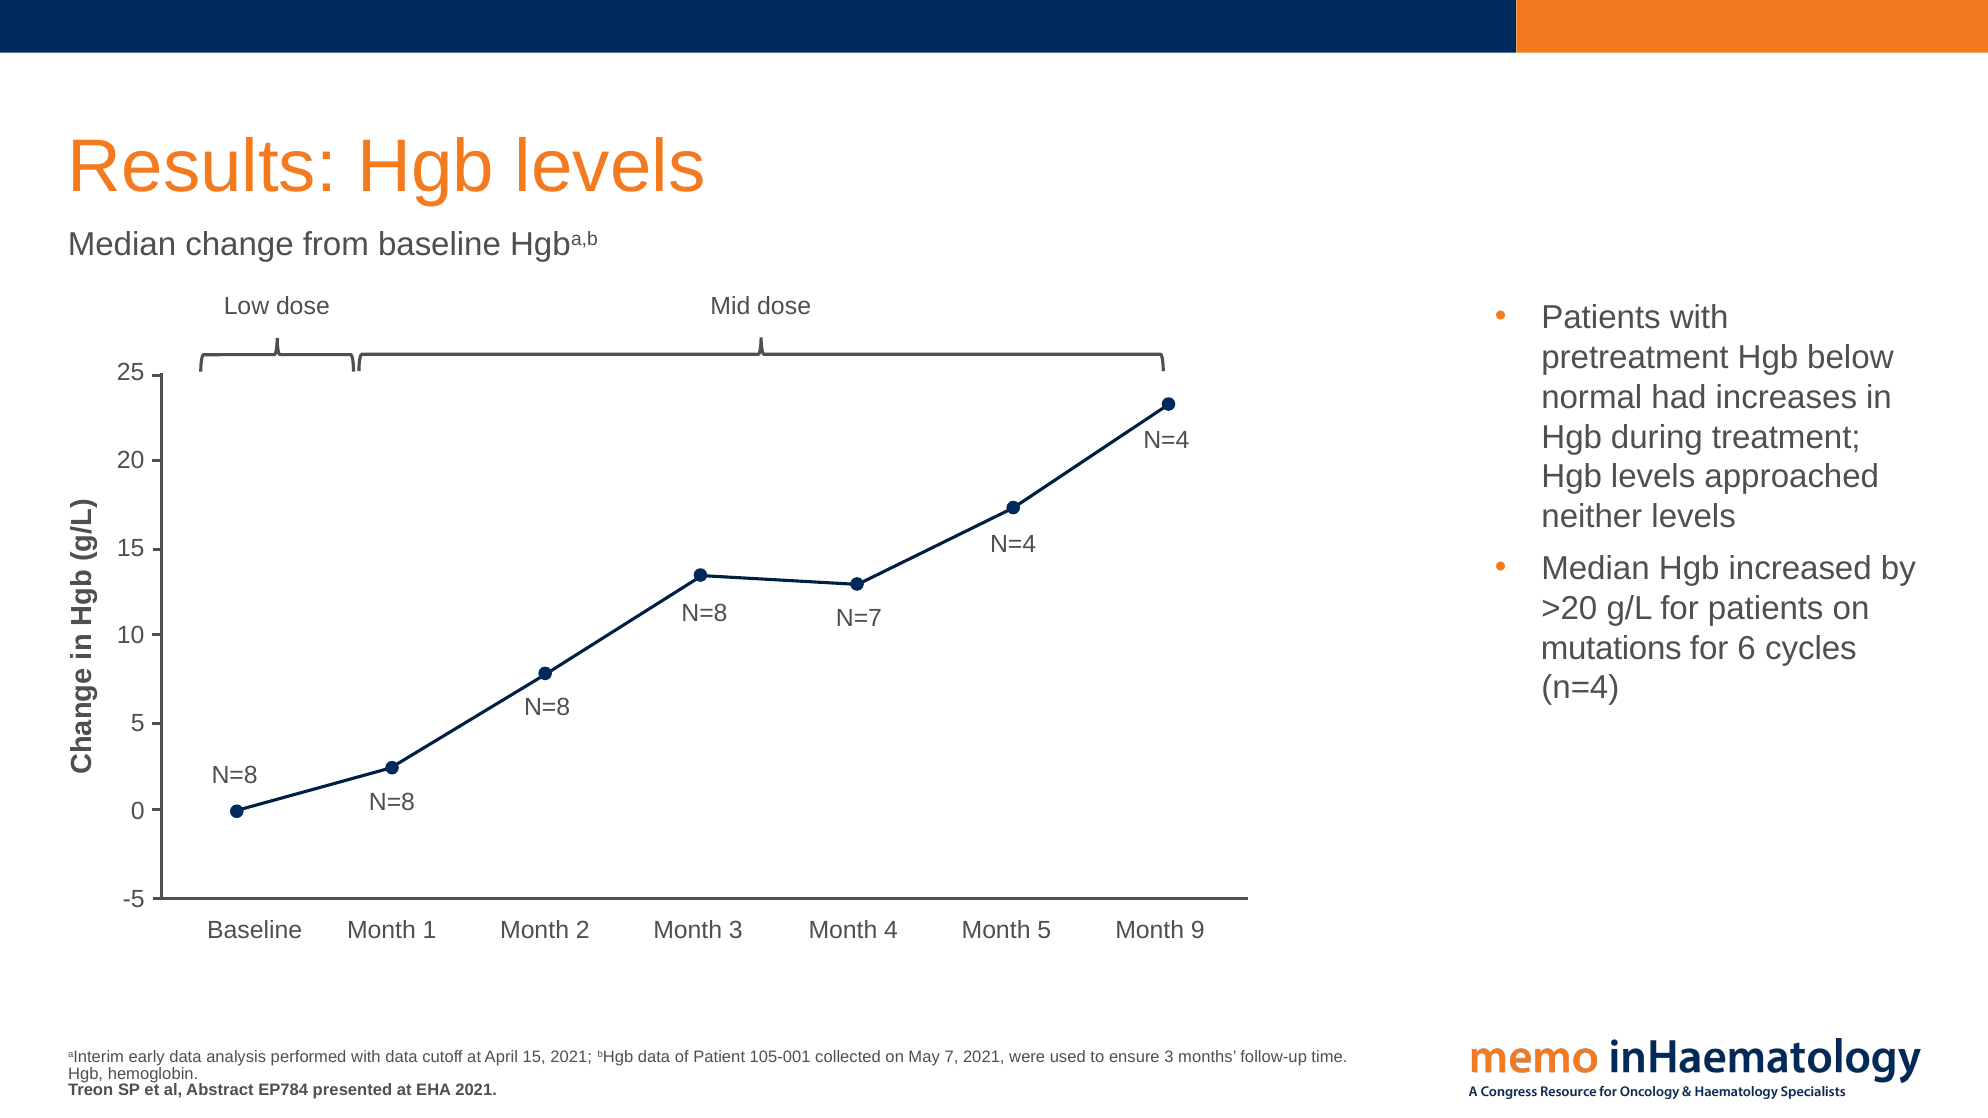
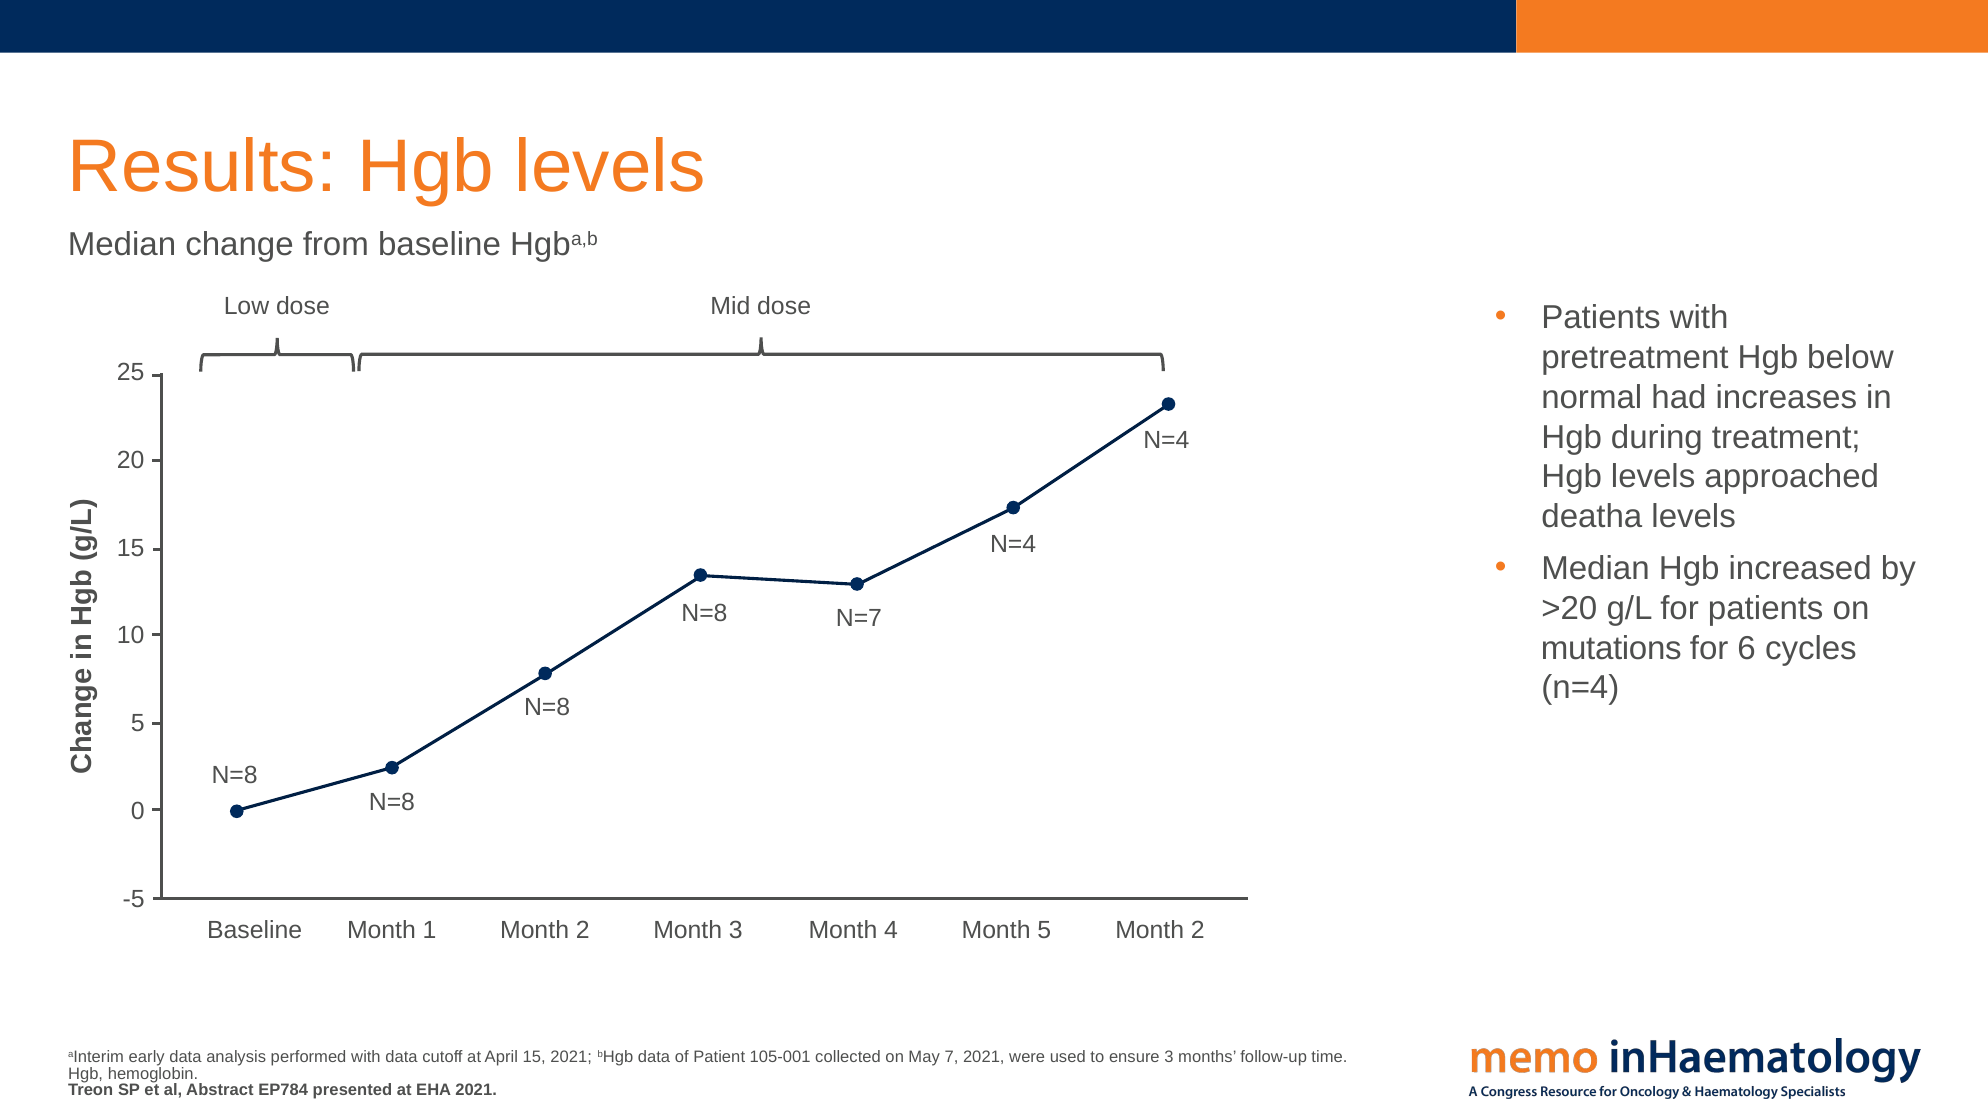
neither: neither -> deatha
5 Month 9: 9 -> 2
